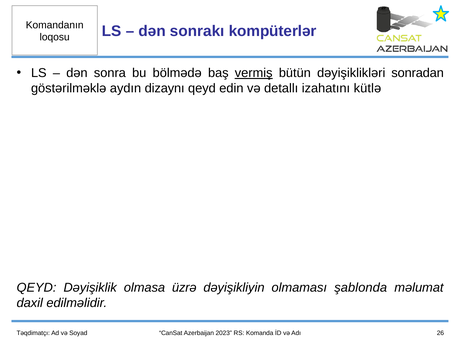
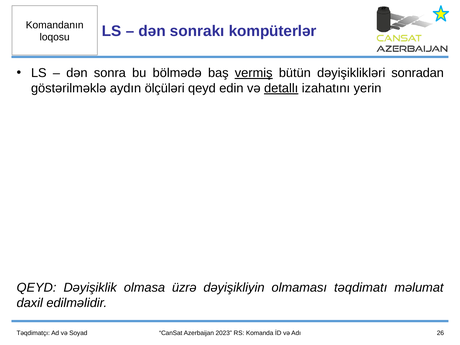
dizaynı: dizaynı -> ölçüləri
detallı underline: none -> present
kütlə: kütlə -> yerin
şablonda: şablonda -> təqdimatı
